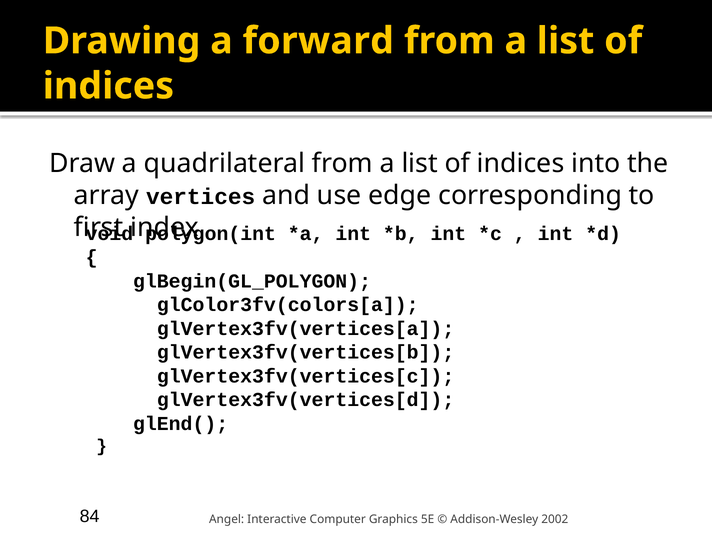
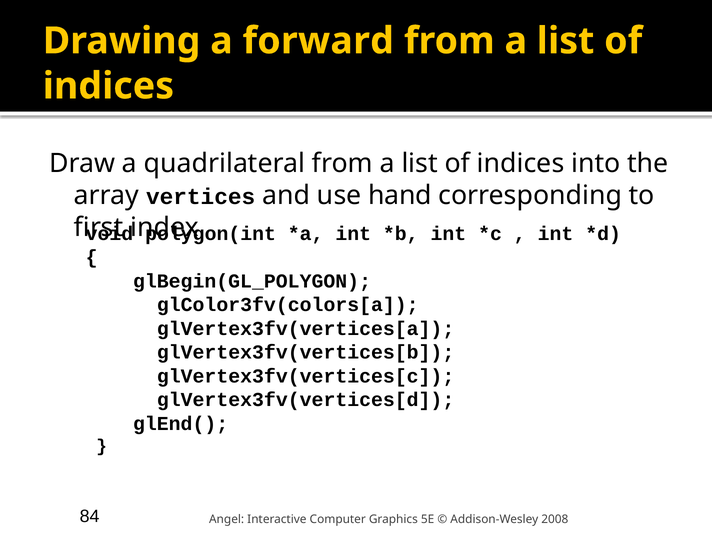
edge: edge -> hand
2002: 2002 -> 2008
